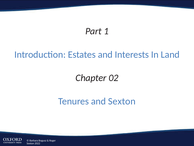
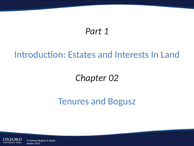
and Sexton: Sexton -> Bogusz
